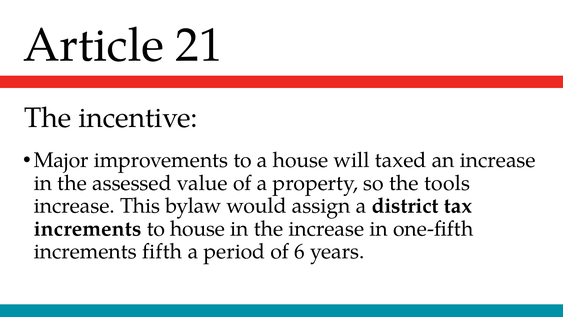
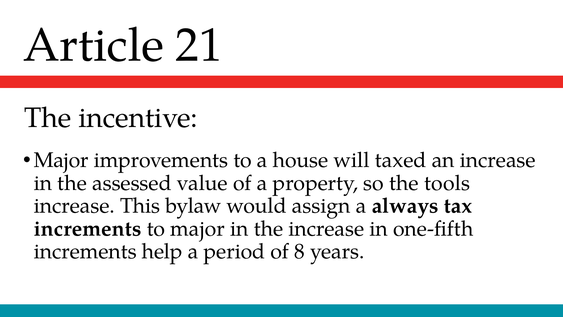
district: district -> always
to house: house -> major
fifth: fifth -> help
6: 6 -> 8
